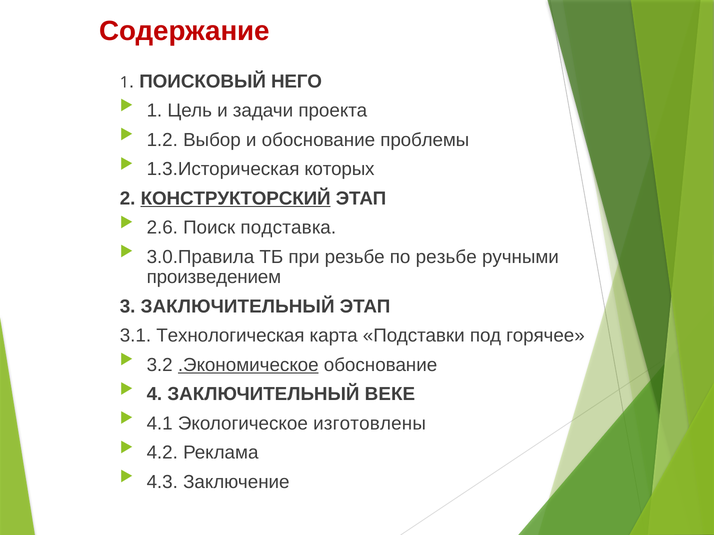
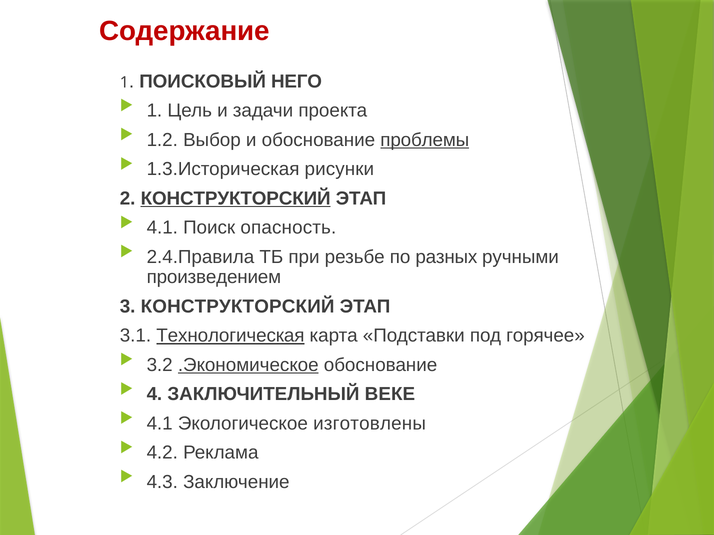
проблемы underline: none -> present
которых: которых -> рисунки
2.6 at (162, 228): 2.6 -> 4.1
подставка: подставка -> опасность
3.0.Правила: 3.0.Правила -> 2.4.Правила
по резьбе: резьбе -> разных
3 ЗАКЛЮЧИТЕЛЬНЫЙ: ЗАКЛЮЧИТЕЛЬНЫЙ -> КОНСТРУКТОРСКИЙ
Технологическая underline: none -> present
